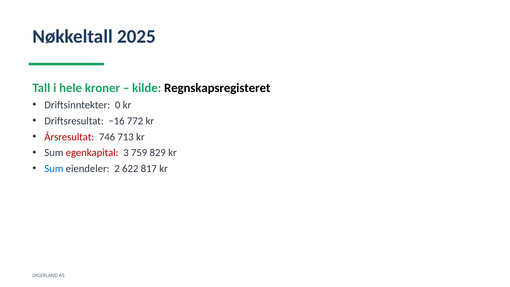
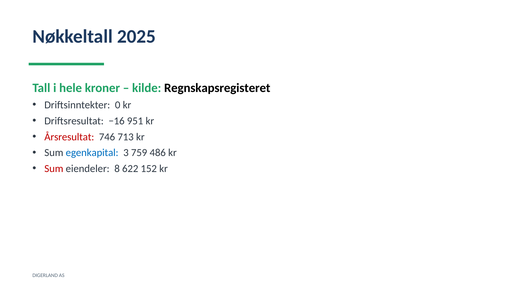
772: 772 -> 951
egenkapital colour: red -> blue
829: 829 -> 486
Sum at (54, 169) colour: blue -> red
2: 2 -> 8
817: 817 -> 152
